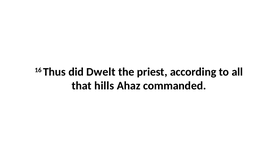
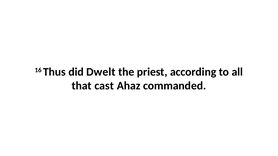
hills: hills -> cast
